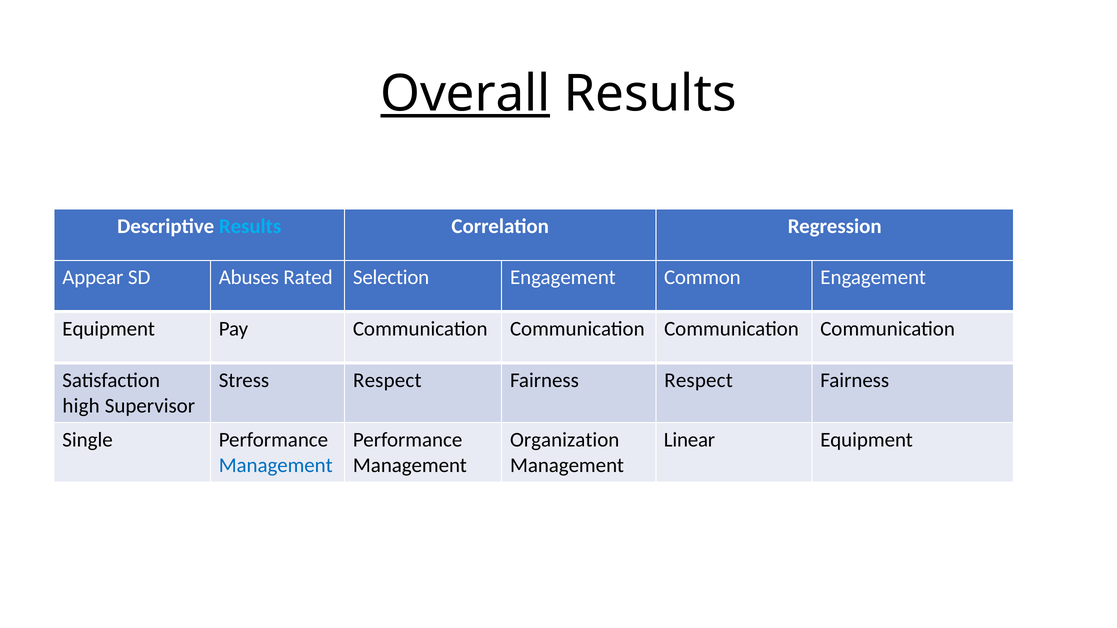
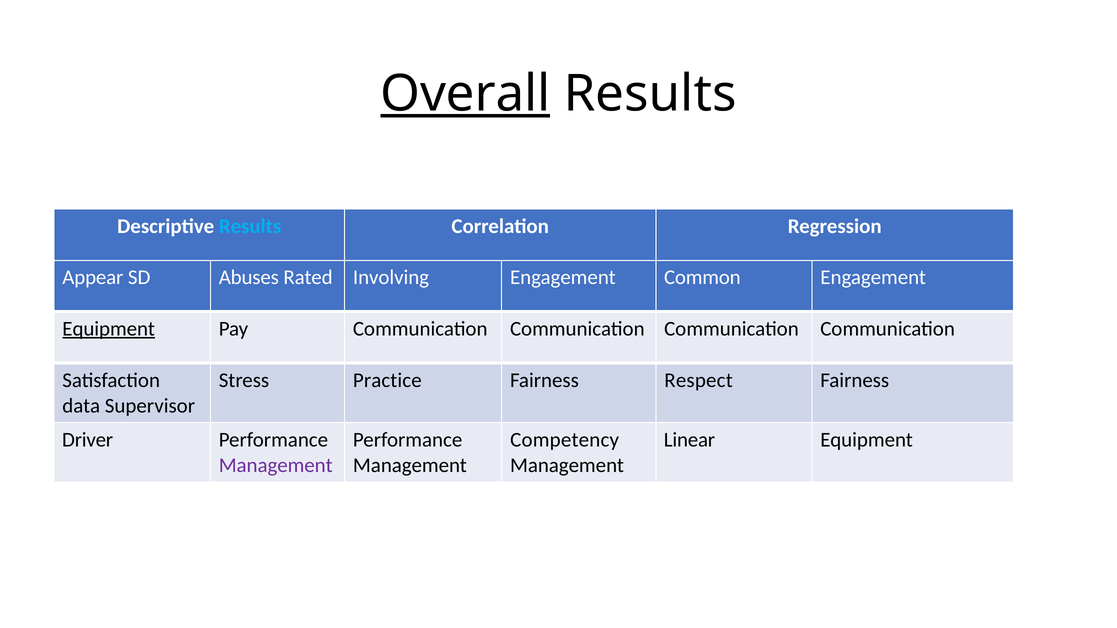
Selection: Selection -> Involving
Equipment at (109, 329) underline: none -> present
Stress Respect: Respect -> Practice
high: high -> data
Single: Single -> Driver
Organization: Organization -> Competency
Management at (276, 465) colour: blue -> purple
